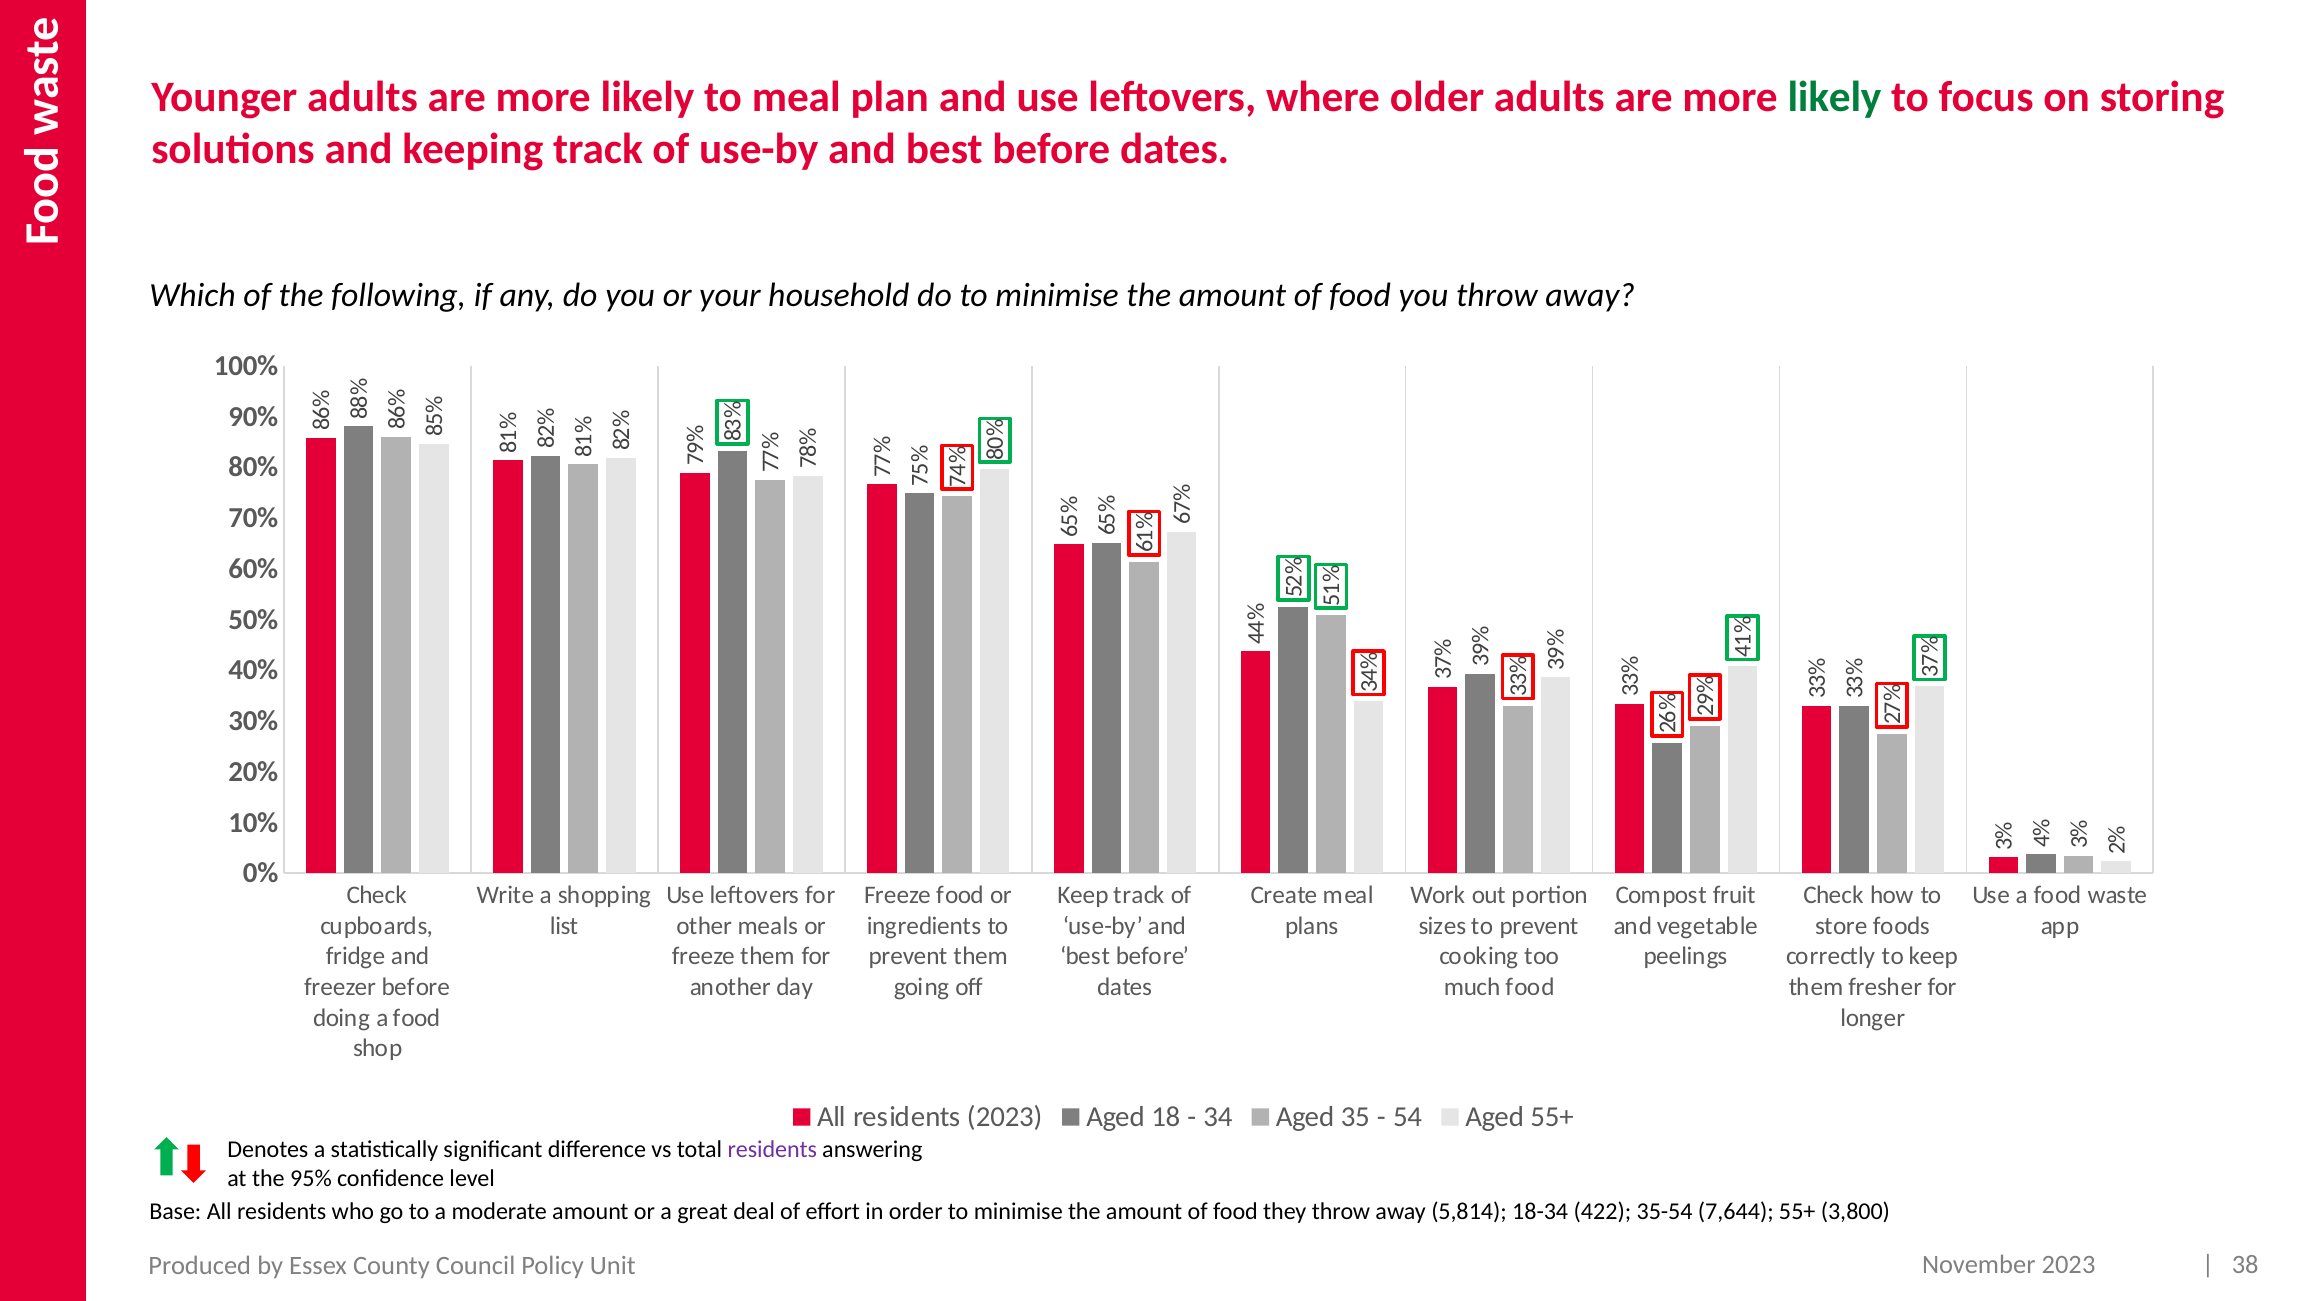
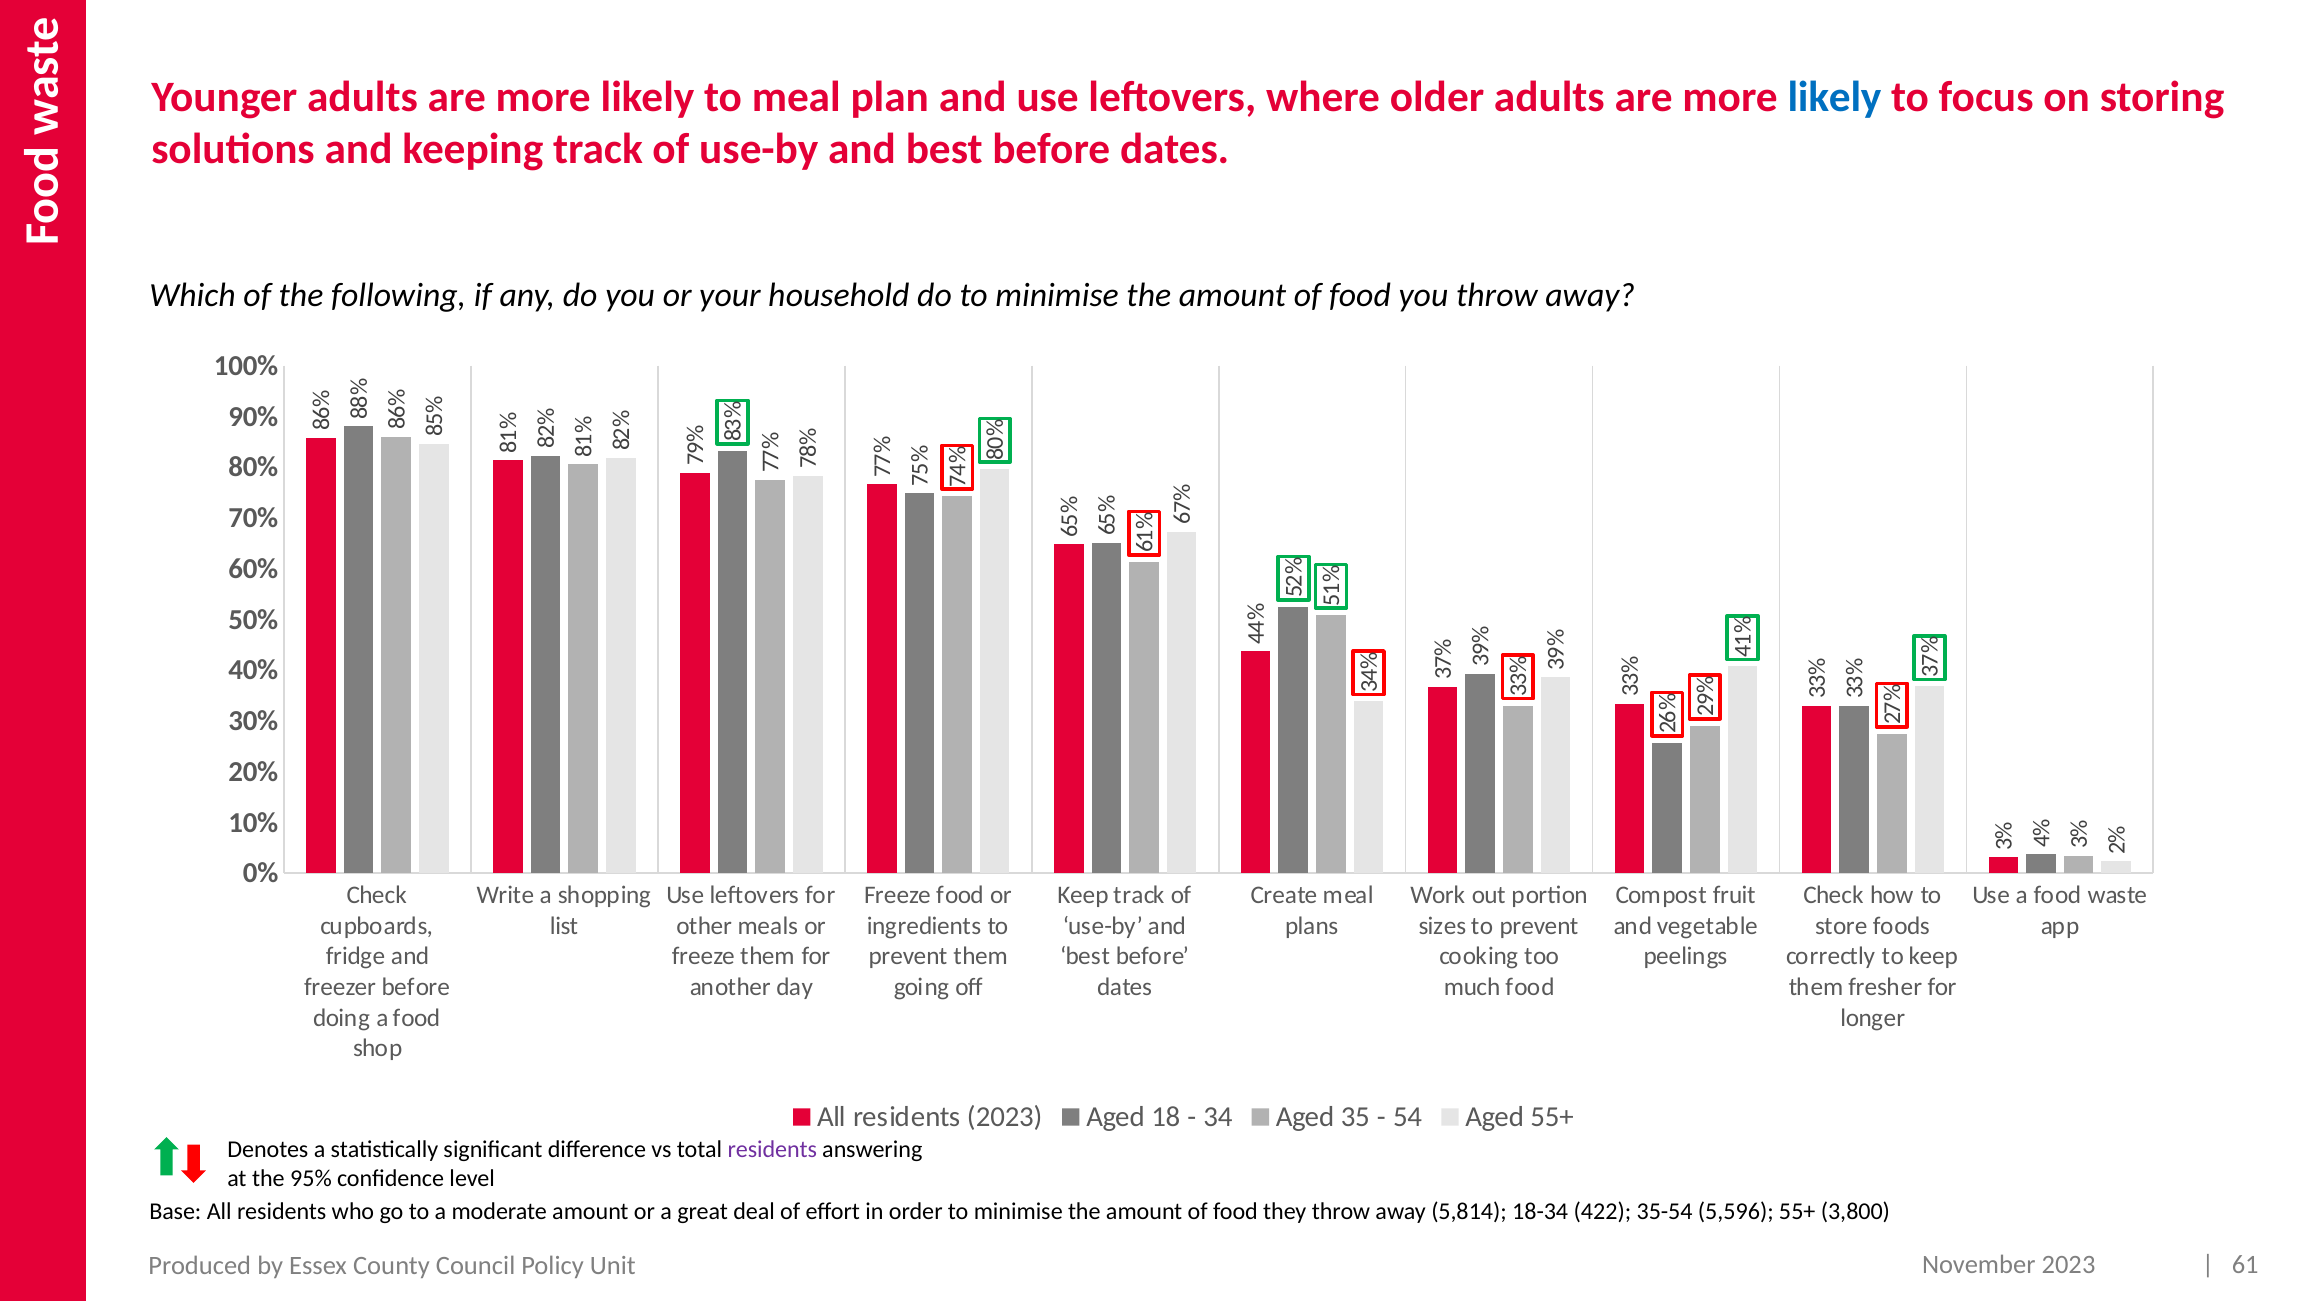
likely at (1835, 97) colour: green -> blue
7,644: 7,644 -> 5,596
38: 38 -> 61
